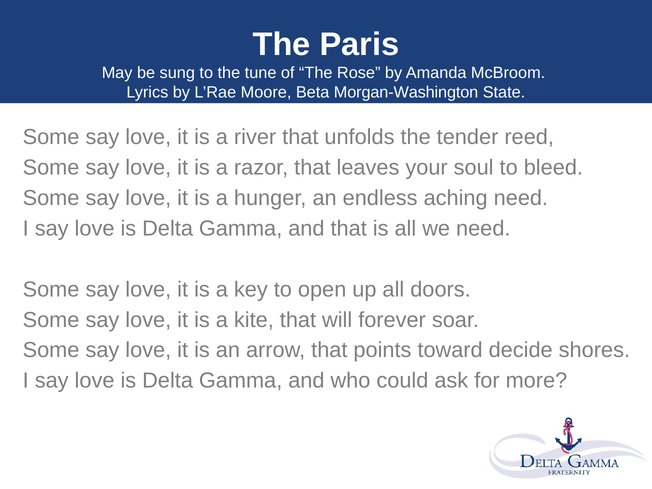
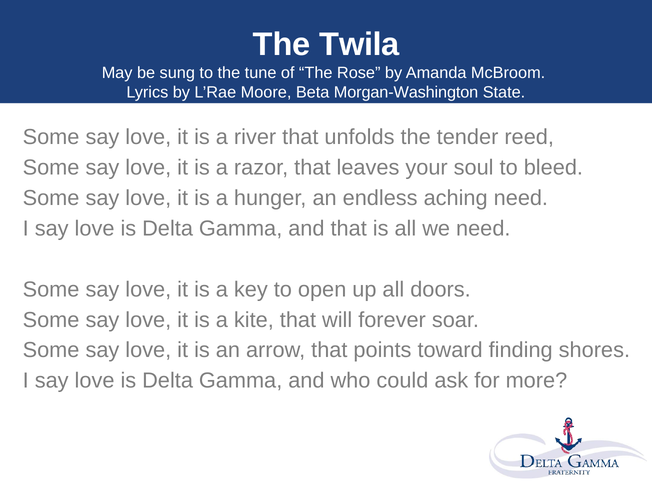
Paris: Paris -> Twila
decide: decide -> finding
